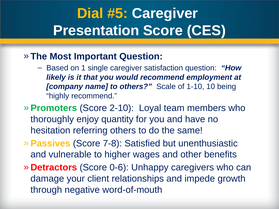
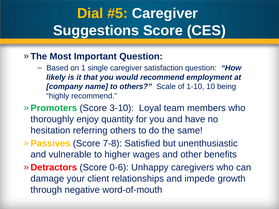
Presentation: Presentation -> Suggestions
2-10: 2-10 -> 3-10
